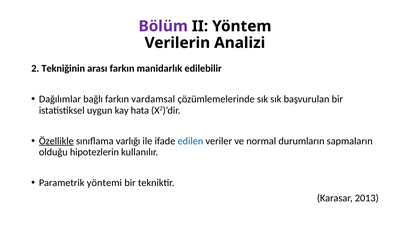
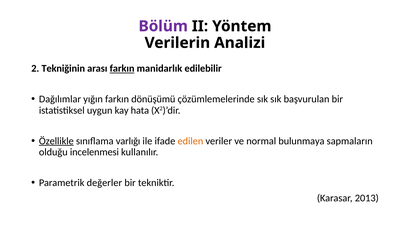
farkın at (122, 68) underline: none -> present
bağlı: bağlı -> yığın
vardamsal: vardamsal -> dönüşümü
edilen colour: blue -> orange
durumların: durumların -> bulunmaya
hipotezlerin: hipotezlerin -> incelenmesi
yöntemi: yöntemi -> değerler
